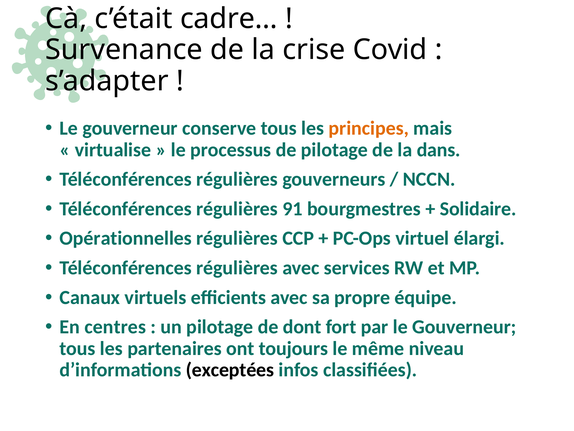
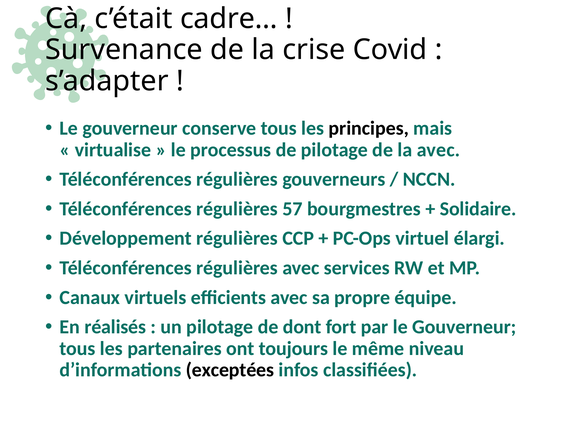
principes colour: orange -> black
la dans: dans -> avec
91: 91 -> 57
Opérationnelles: Opérationnelles -> Développement
centres: centres -> réalisés
